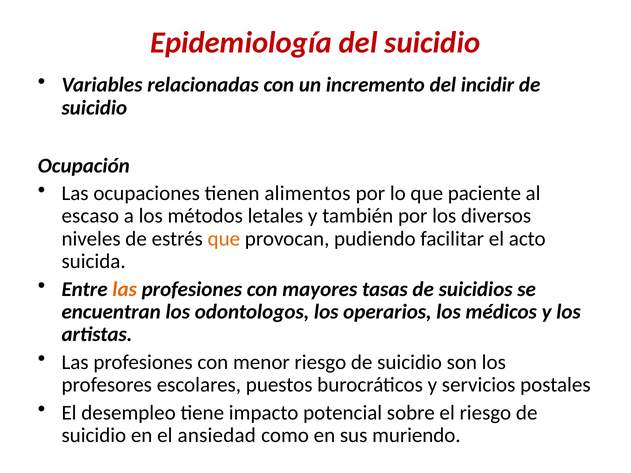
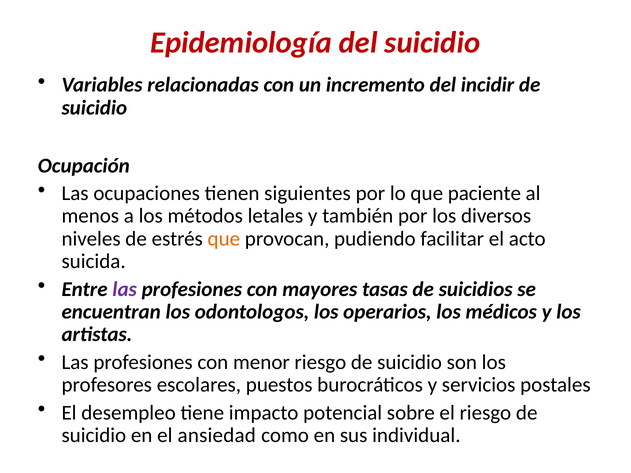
alimentos: alimentos -> siguientes
escaso: escaso -> menos
las at (125, 289) colour: orange -> purple
muriendo: muriendo -> individual
